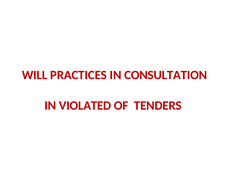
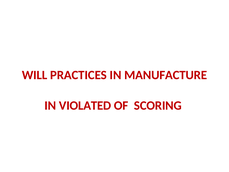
CONSULTATION: CONSULTATION -> MANUFACTURE
TENDERS: TENDERS -> SCORING
